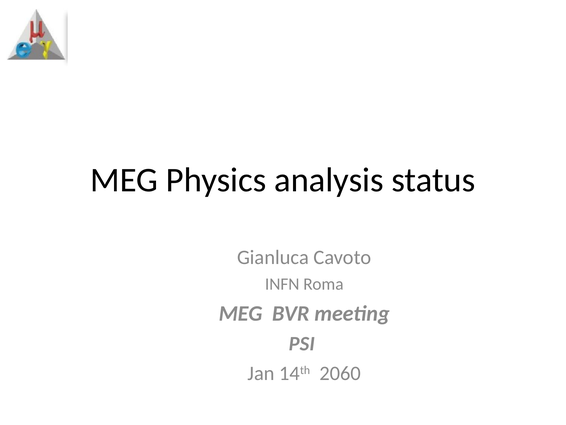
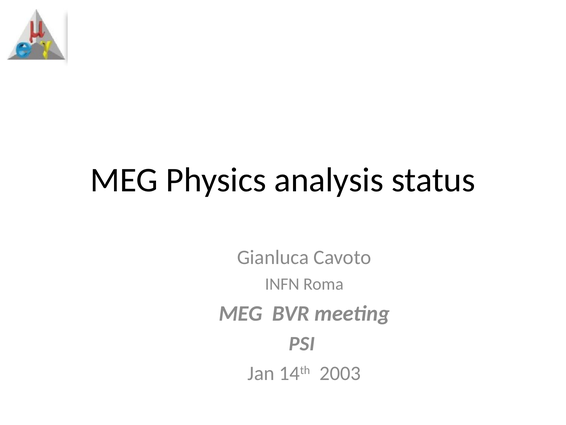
2060: 2060 -> 2003
